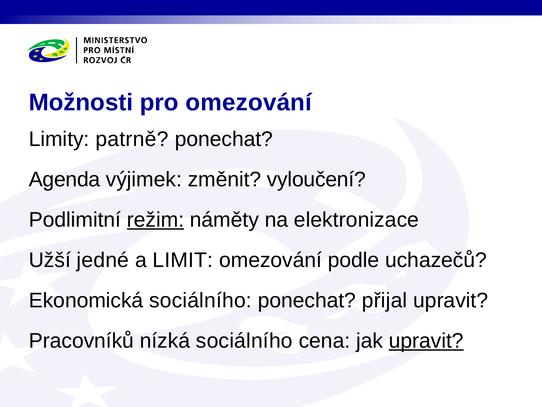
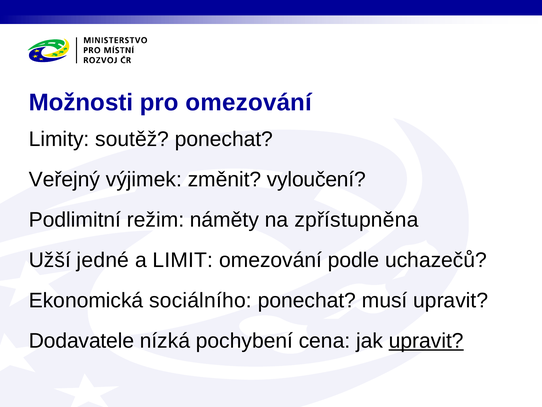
patrně: patrně -> soutěž
Agenda: Agenda -> Veřejný
režim underline: present -> none
elektronizace: elektronizace -> zpřístupněna
přijal: přijal -> musí
Pracovníků: Pracovníků -> Dodavatele
nízká sociálního: sociálního -> pochybení
